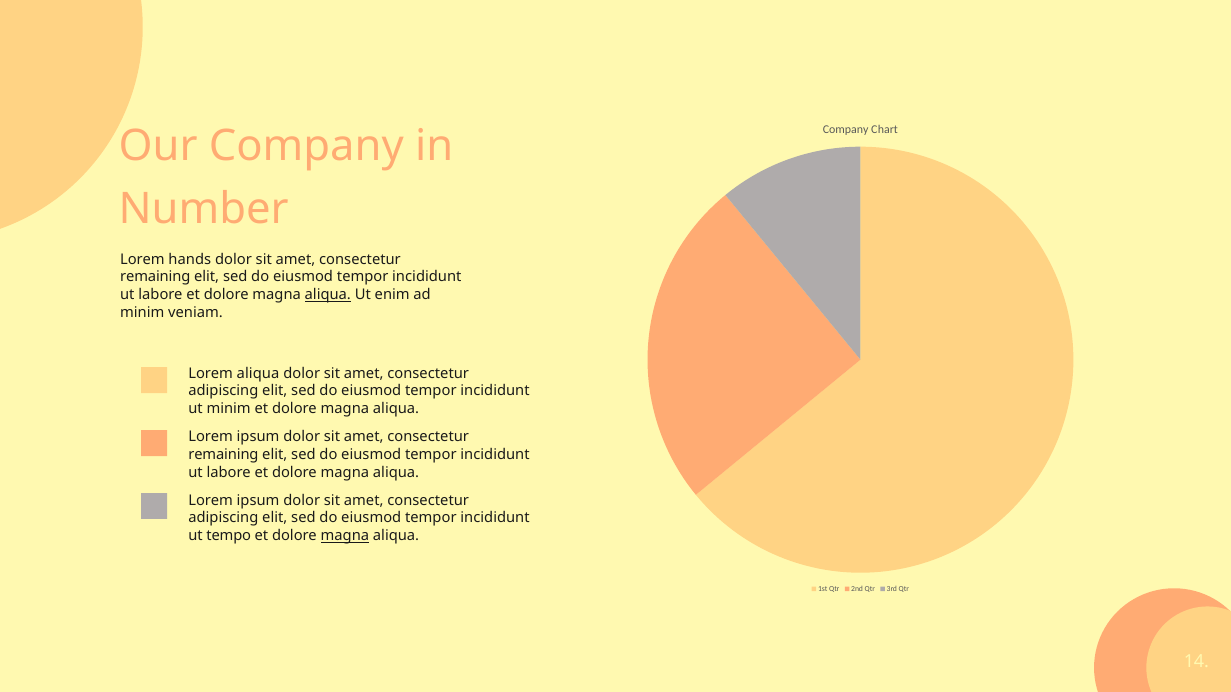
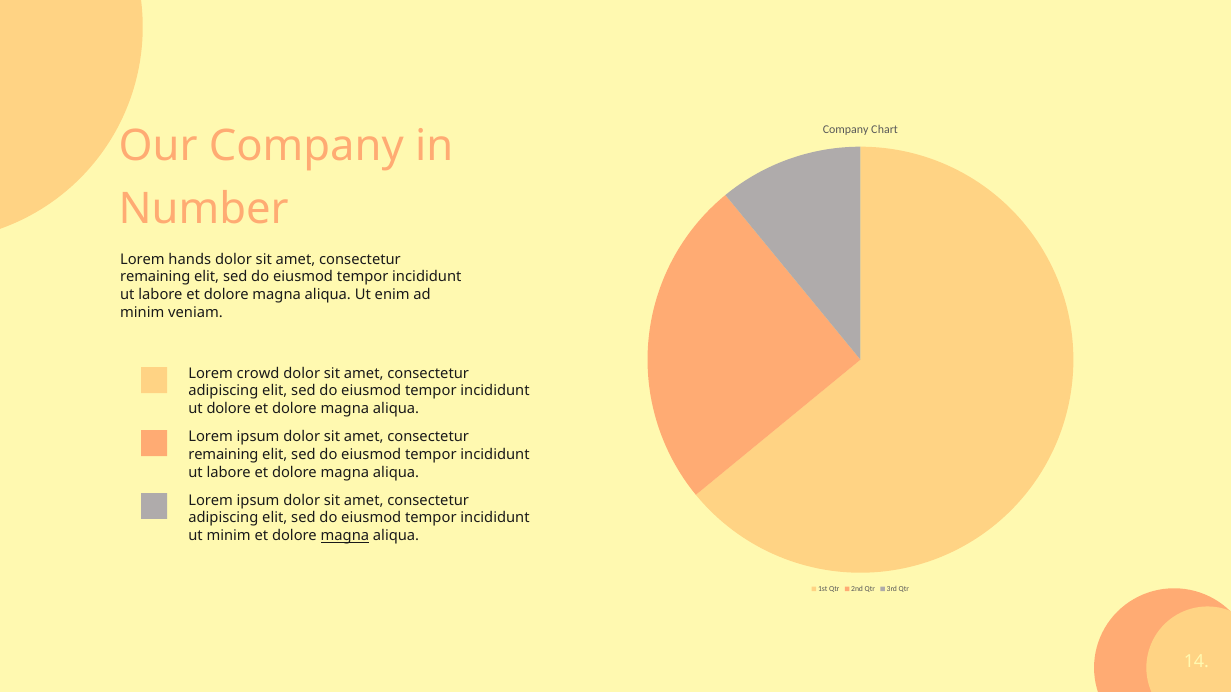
aliqua at (328, 295) underline: present -> none
Lorem aliqua: aliqua -> crowd
ut minim: minim -> dolore
ut tempo: tempo -> minim
